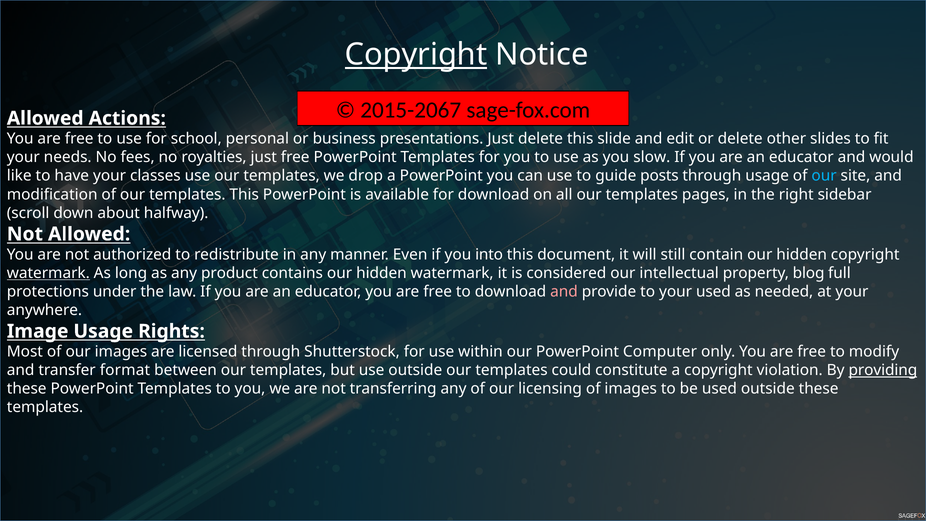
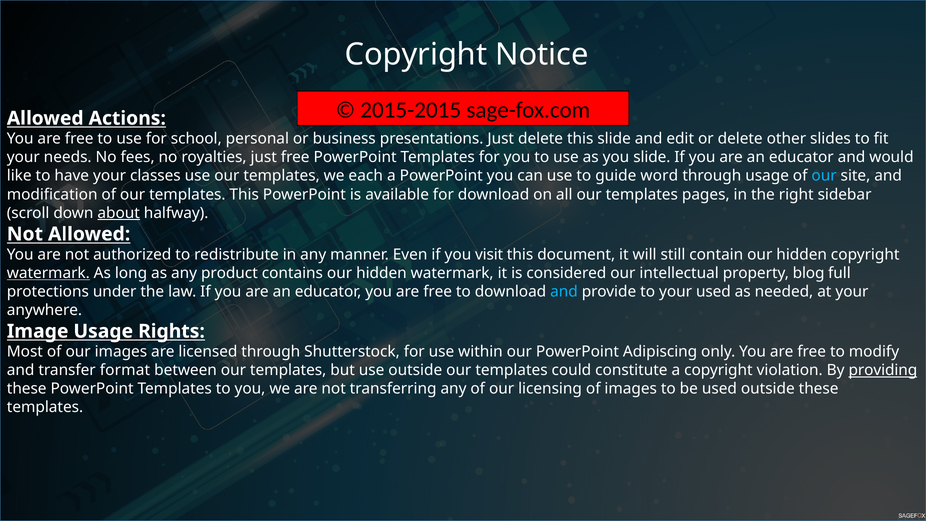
Copyright at (416, 55) underline: present -> none
2015-2067: 2015-2067 -> 2015-2015
you slow: slow -> slide
drop: drop -> each
posts: posts -> word
about underline: none -> present
into: into -> visit
and at (564, 292) colour: pink -> light blue
Computer: Computer -> Adipiscing
